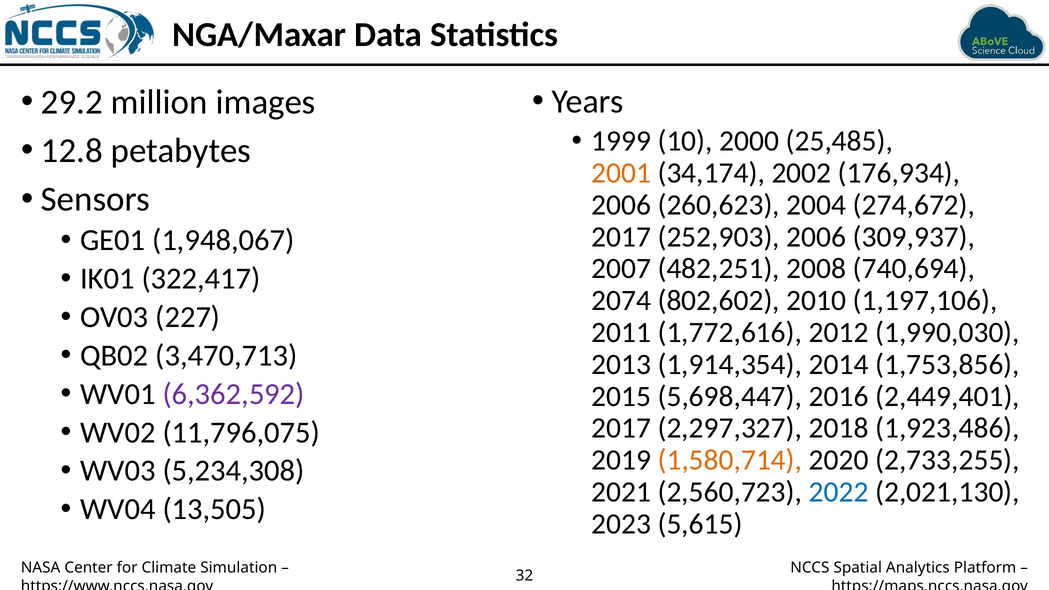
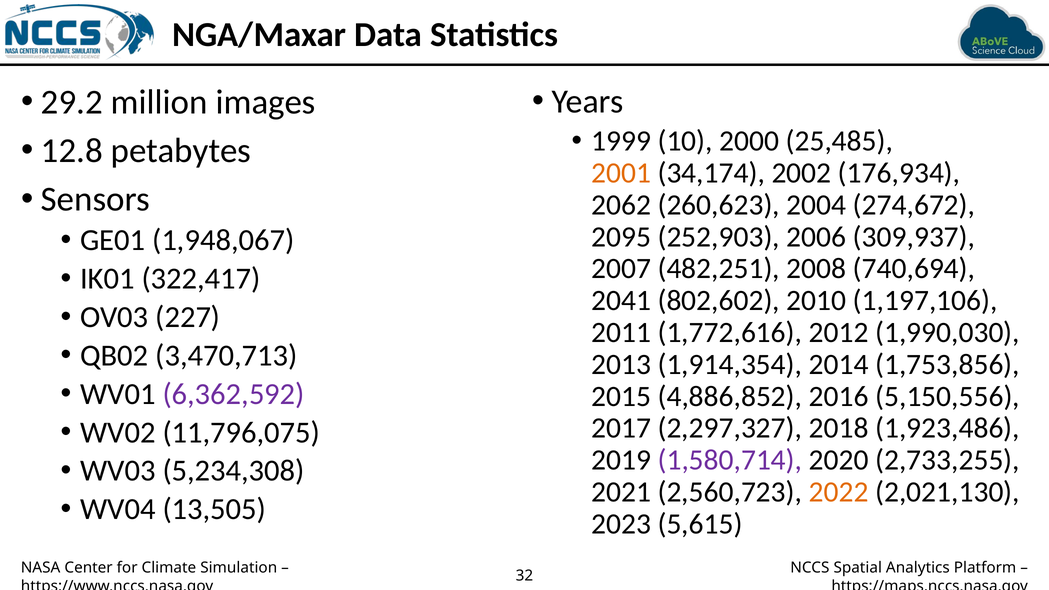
2006 at (621, 205): 2006 -> 2062
2017 at (621, 237): 2017 -> 2095
2074: 2074 -> 2041
5,698,447: 5,698,447 -> 4,886,852
2,449,401: 2,449,401 -> 5,150,556
1,580,714 colour: orange -> purple
2022 colour: blue -> orange
